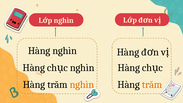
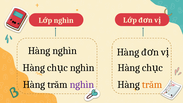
nghìn at (82, 85) colour: orange -> purple
